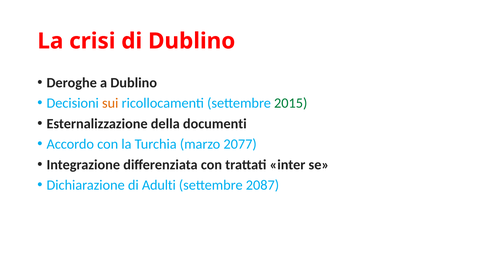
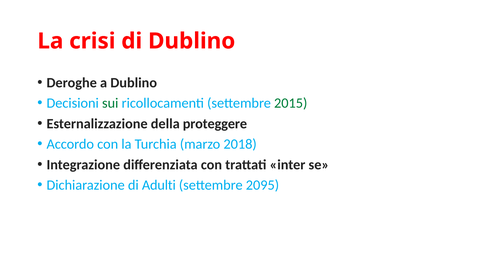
sui colour: orange -> green
documenti: documenti -> proteggere
2077: 2077 -> 2018
2087: 2087 -> 2095
